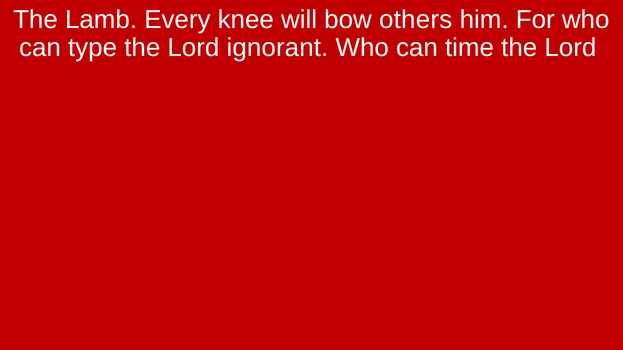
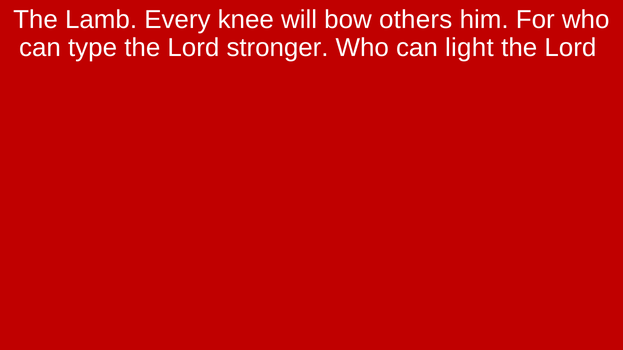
ignorant: ignorant -> stronger
time: time -> light
